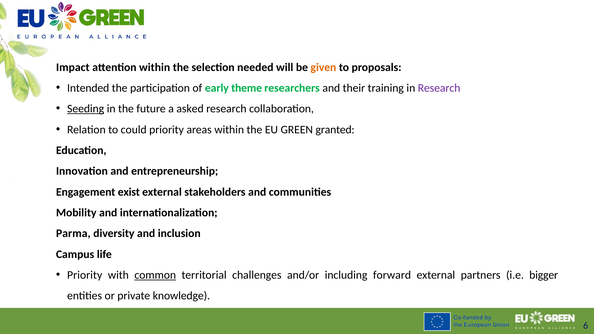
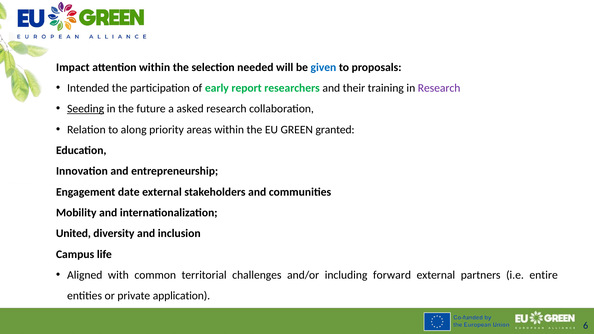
given colour: orange -> blue
theme: theme -> report
could: could -> along
exist: exist -> date
Parma: Parma -> United
Priority at (85, 275): Priority -> Aligned
common underline: present -> none
bigger: bigger -> entire
knowledge: knowledge -> application
